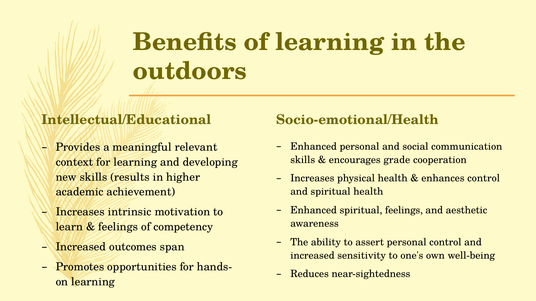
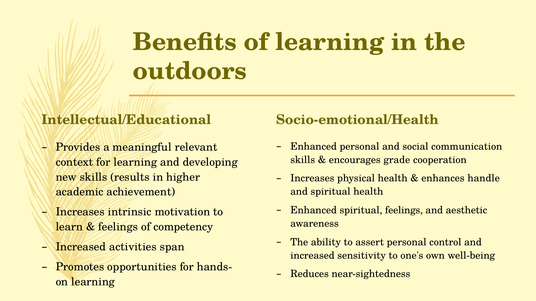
enhances control: control -> handle
outcomes: outcomes -> activities
